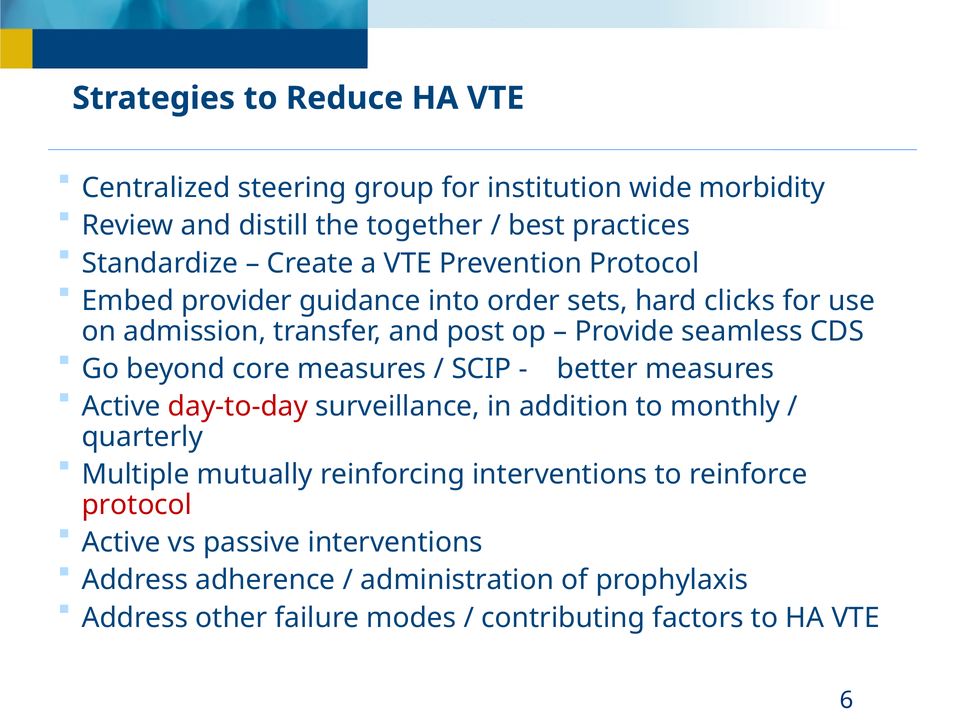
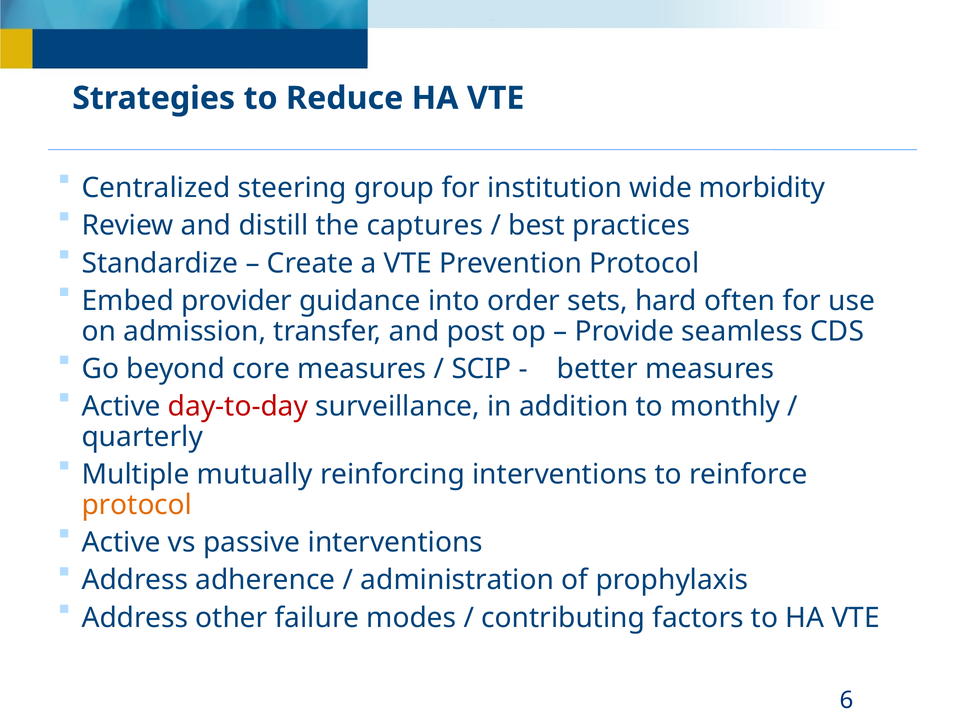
together: together -> captures
clicks: clicks -> often
protocol at (137, 505) colour: red -> orange
